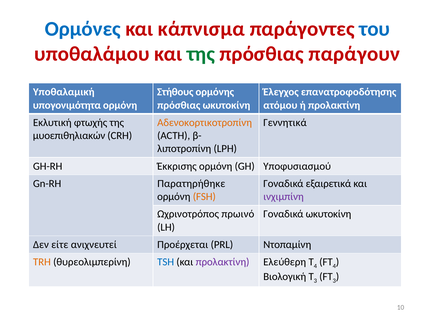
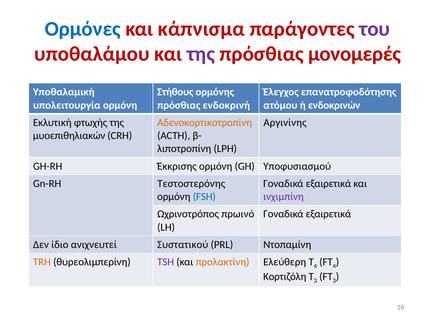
του colour: blue -> purple
της at (201, 54) colour: green -> purple
παράγουν: παράγουν -> μονομερές
υπογονιμότητα: υπογονιμότητα -> υπολειτουργία
πρόσθιας ωκυτοκίνη: ωκυτοκίνη -> ενδοκρινή
ή προλακτίνη: προλακτίνη -> ενδοκρινών
Γεννητικά: Γεννητικά -> Αργινίνης
Παρατηρήθηκε: Παρατηρήθηκε -> Τεστοστερόνης
FSH colour: orange -> blue
ωκυτοκίνη at (328, 214): ωκυτοκίνη -> εξαιρετικά
είτε: είτε -> ίδιο
Προέρχεται: Προέρχεται -> Συστατικού
TSH colour: blue -> purple
προλακτίνη at (223, 262) colour: purple -> orange
Βιολογική: Βιολογική -> Κορτιζόλη
